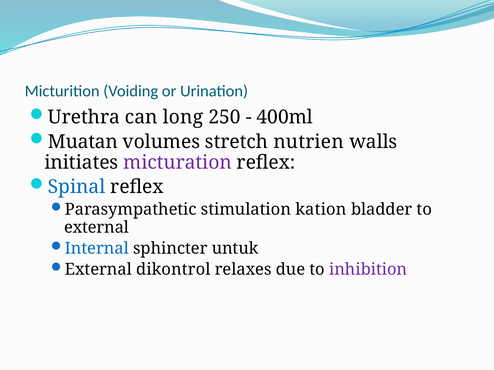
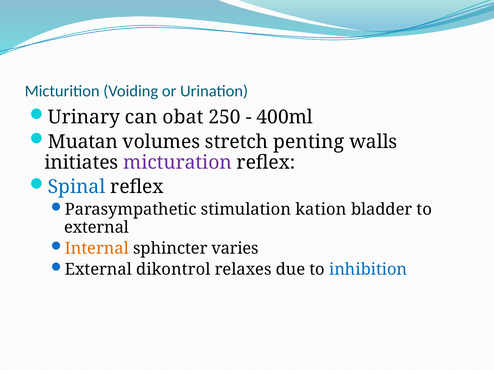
Urethra: Urethra -> Urinary
long: long -> obat
nutrien: nutrien -> penting
Internal colour: blue -> orange
untuk: untuk -> varies
inhibition colour: purple -> blue
